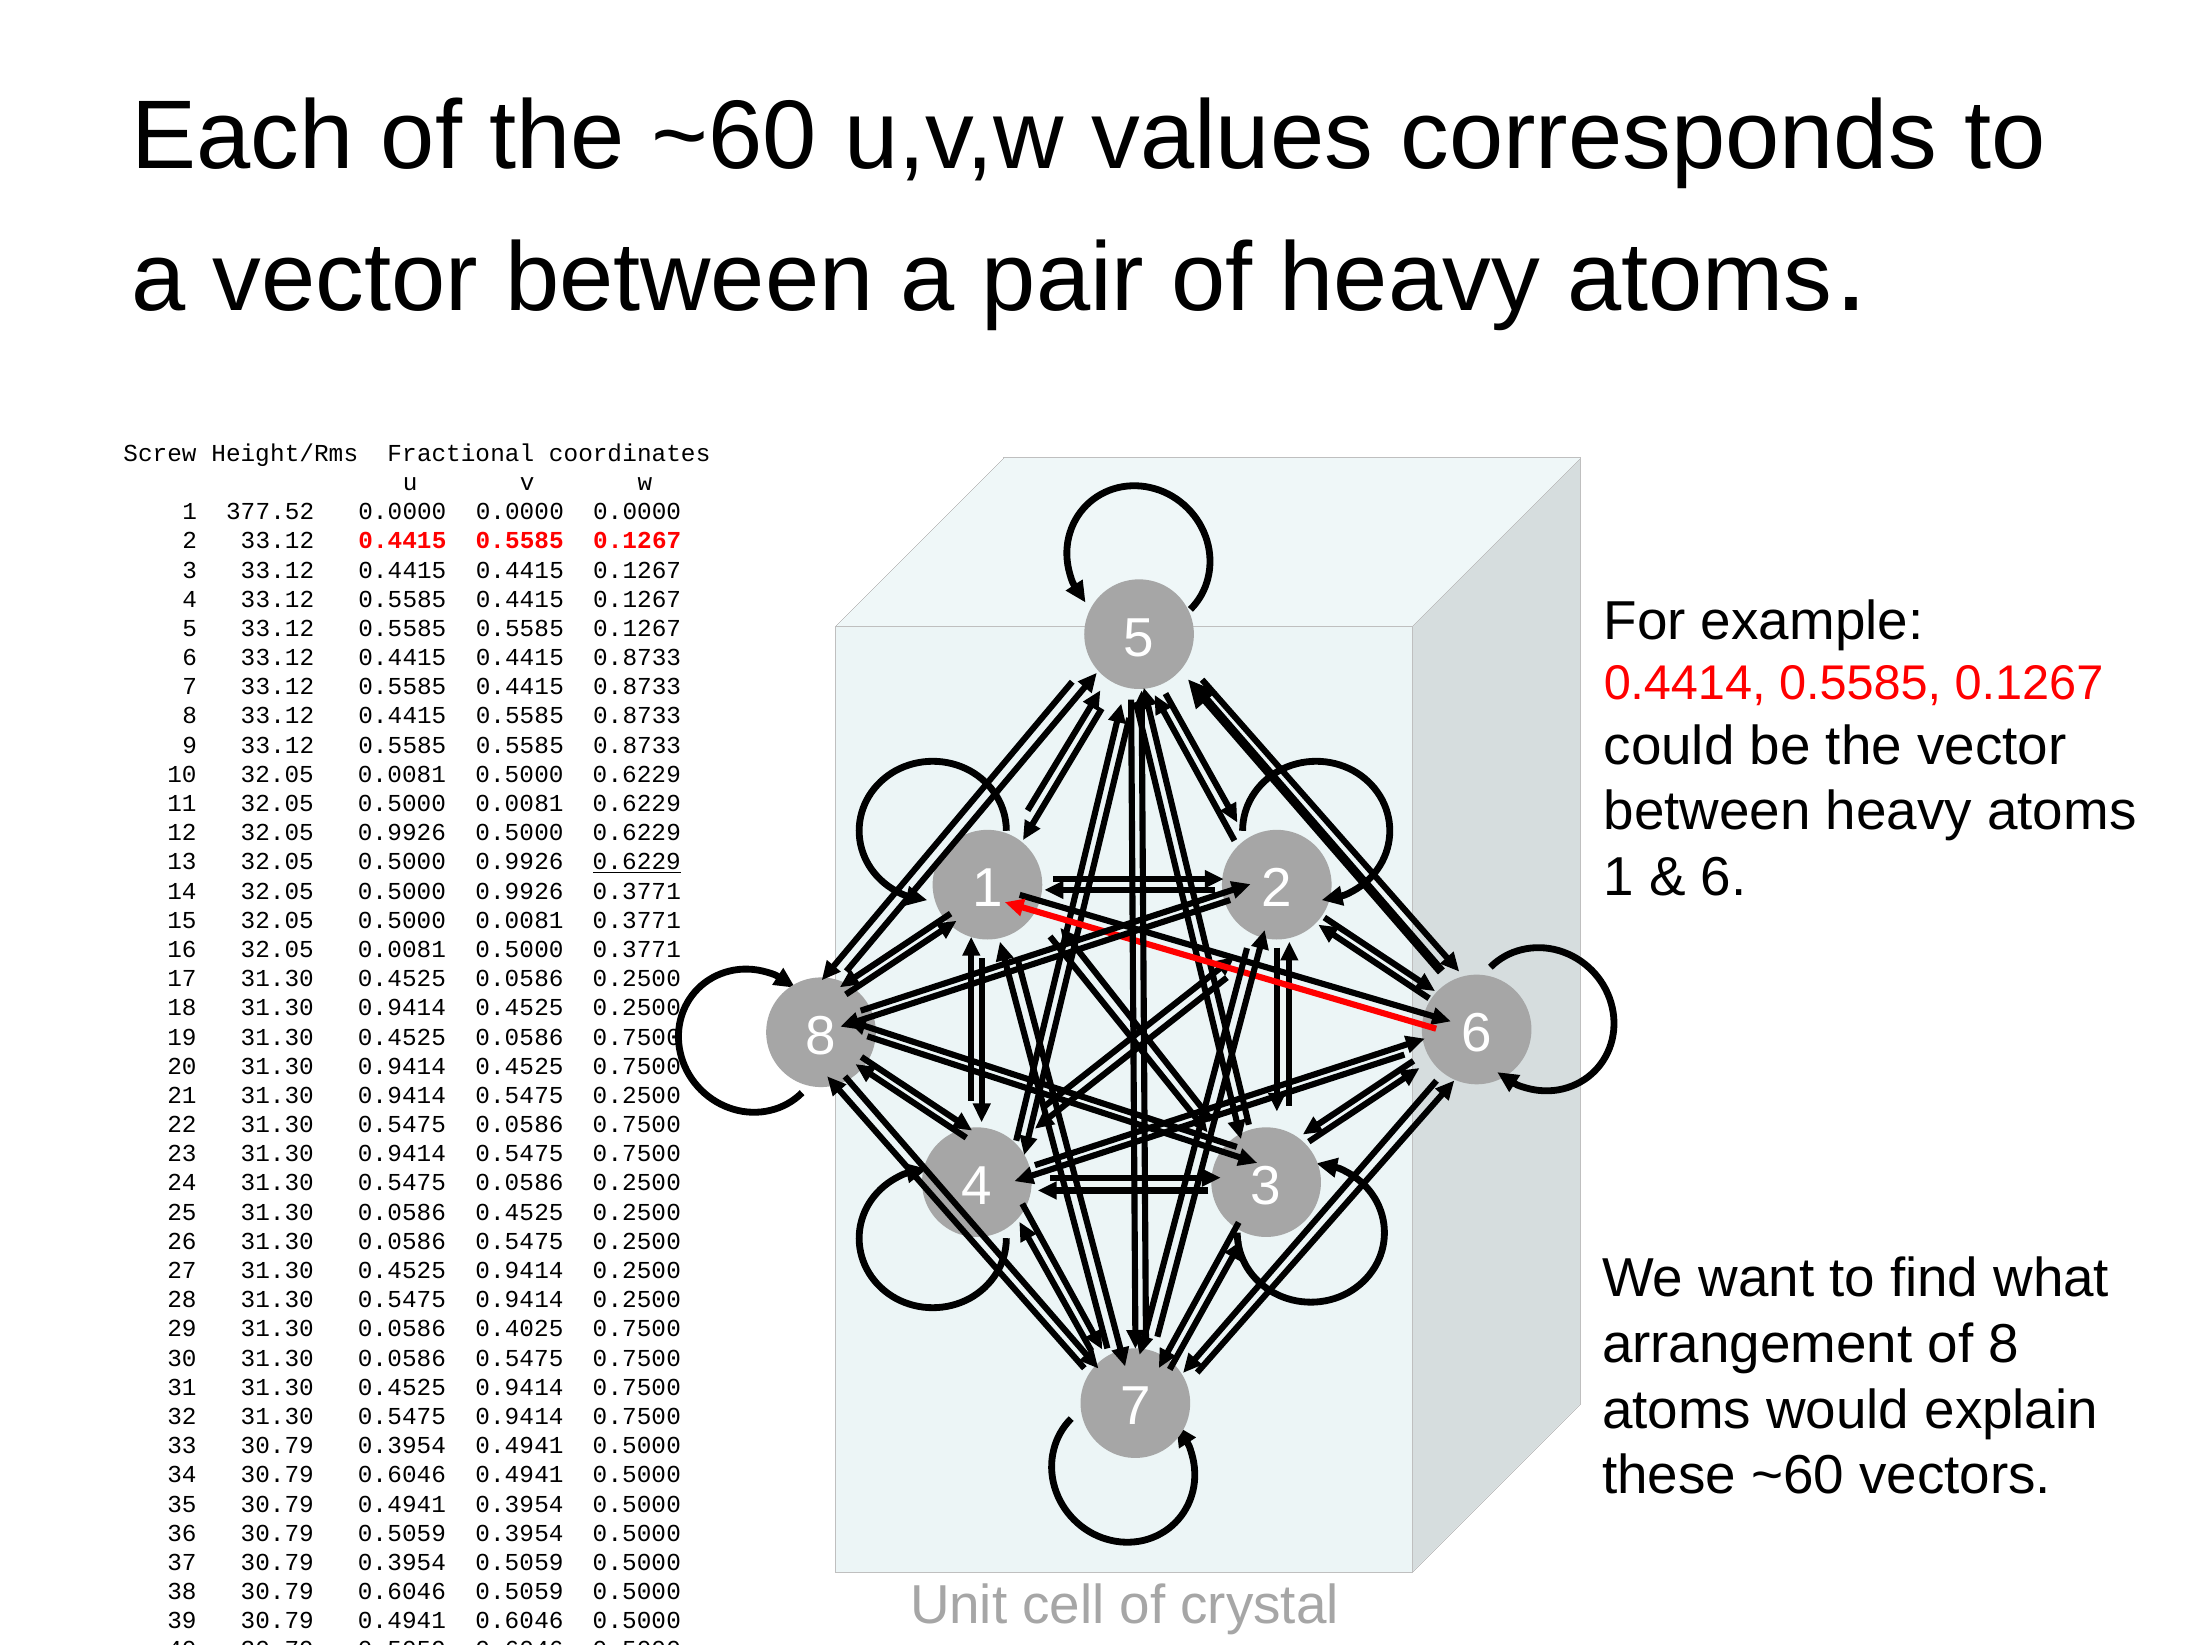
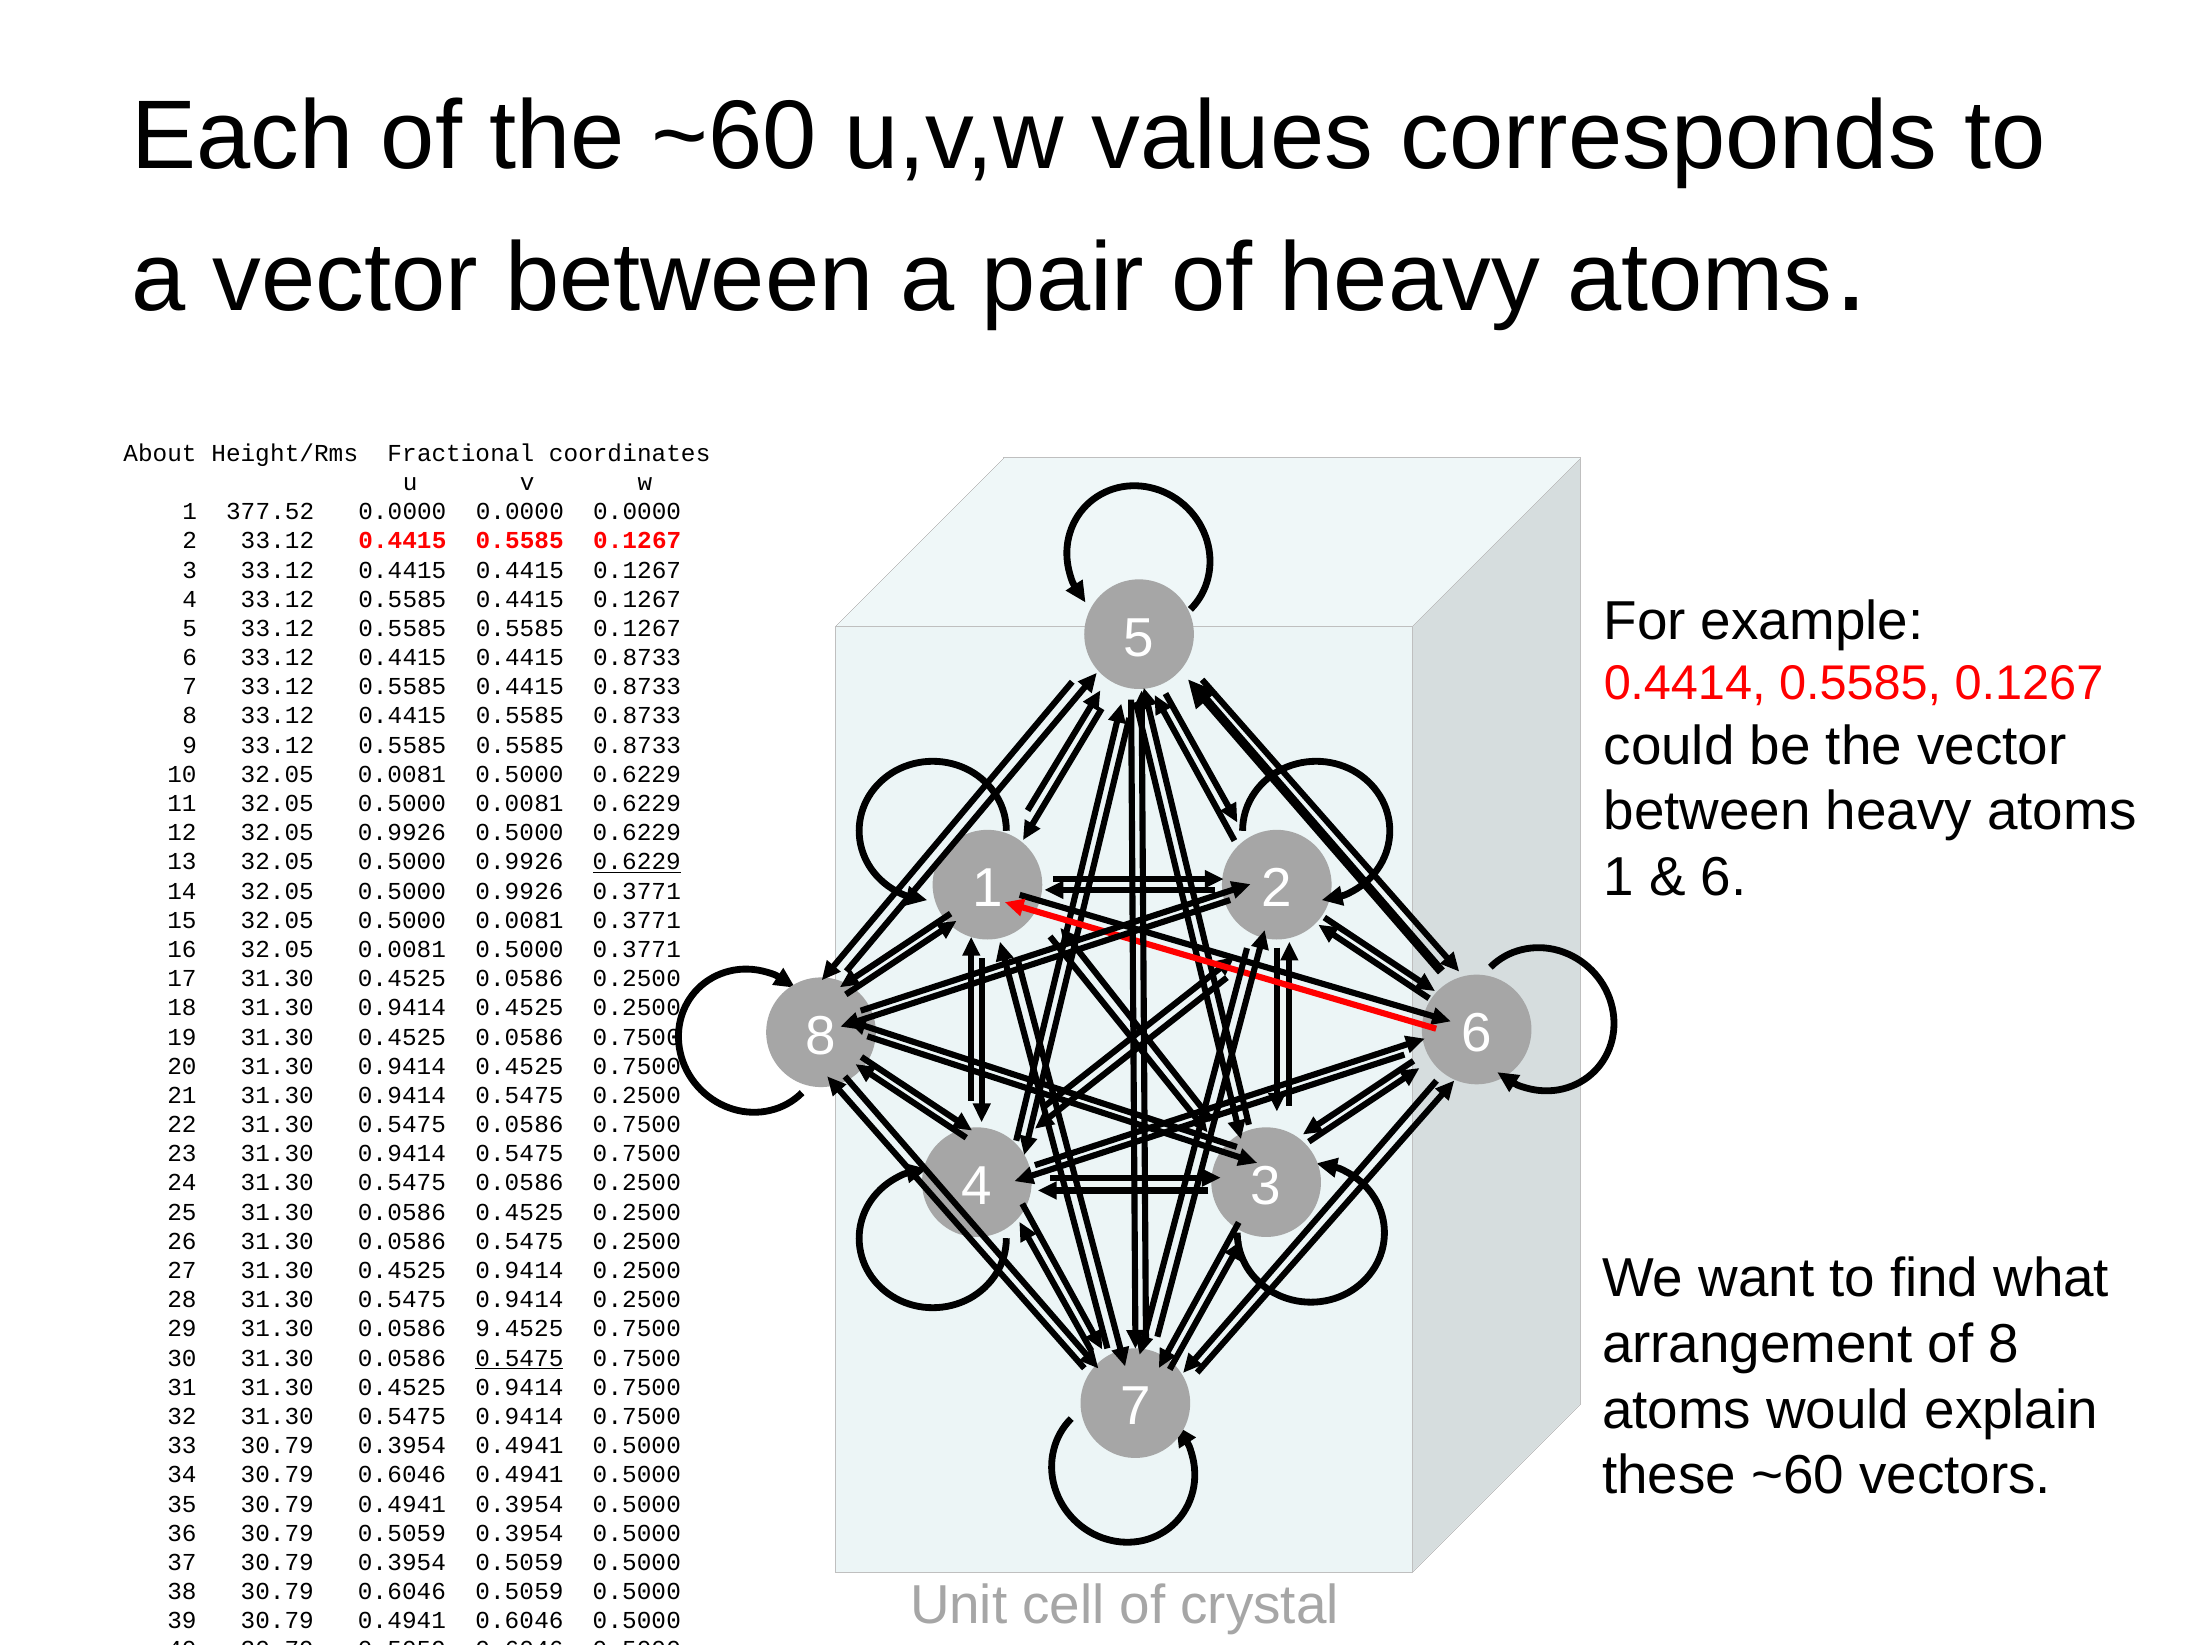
Screw: Screw -> About
0.4025: 0.4025 -> 9.4525
0.5475 at (519, 1358) underline: none -> present
